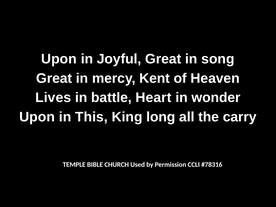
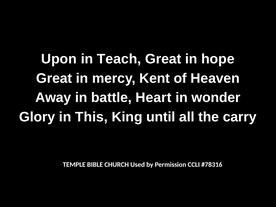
Joyful: Joyful -> Teach
song: song -> hope
Lives: Lives -> Away
Upon at (37, 117): Upon -> Glory
long: long -> until
